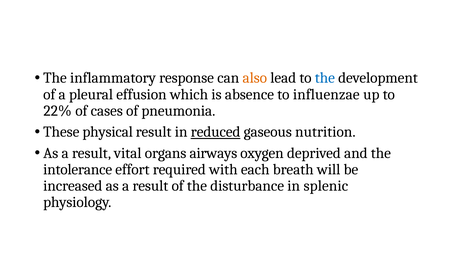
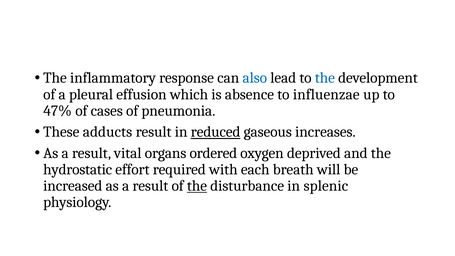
also colour: orange -> blue
22%: 22% -> 47%
physical: physical -> adducts
nutrition: nutrition -> increases
airways: airways -> ordered
intolerance: intolerance -> hydrostatic
the at (197, 186) underline: none -> present
